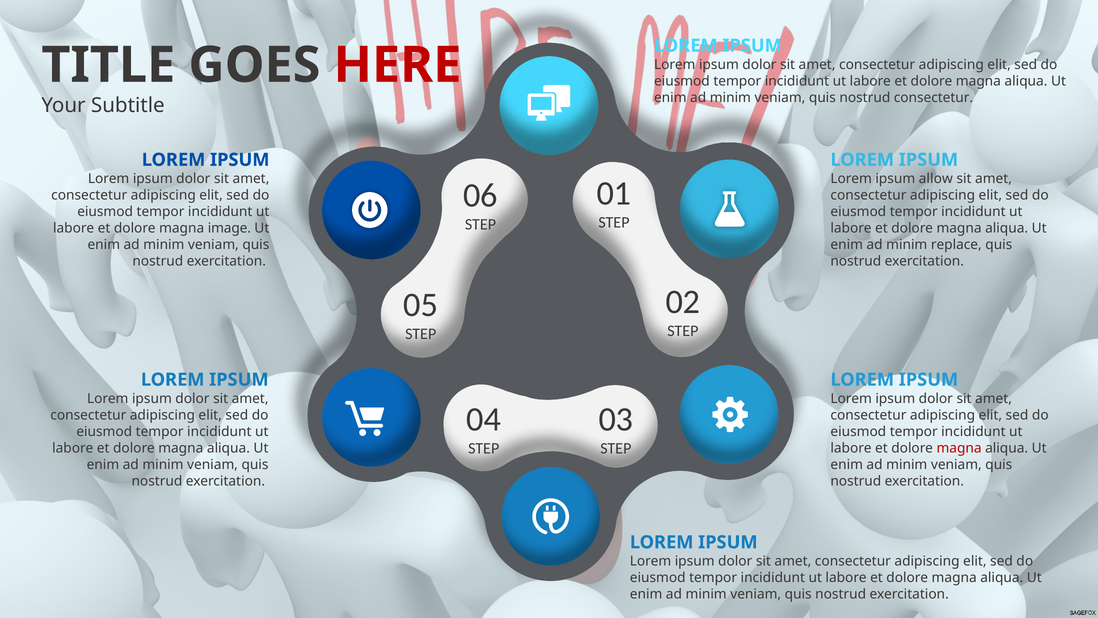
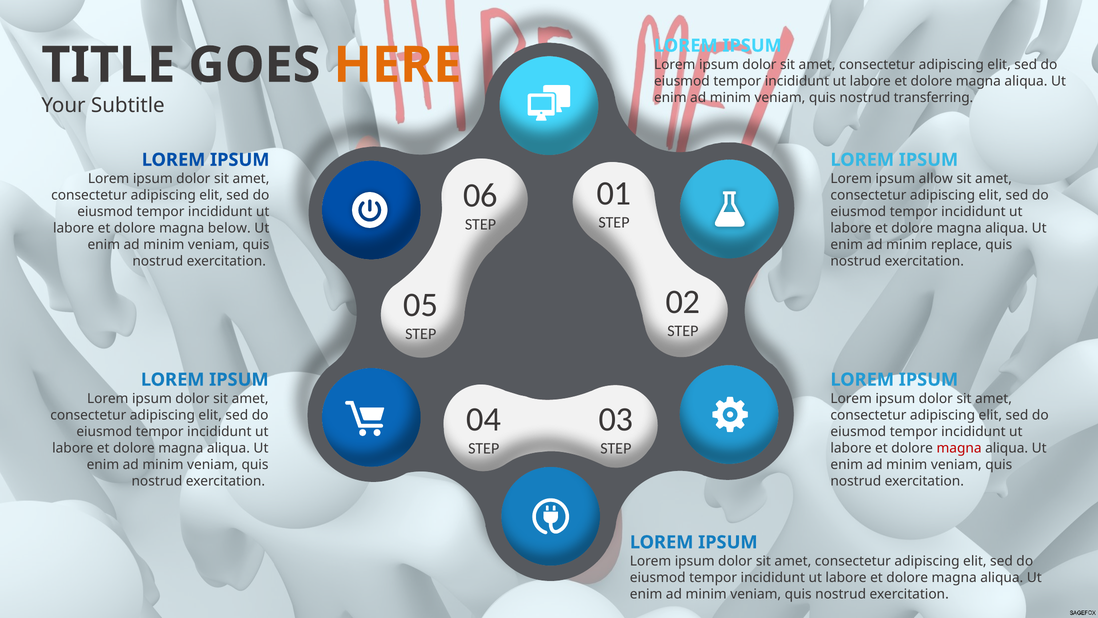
HERE colour: red -> orange
nostrud consectetur: consectetur -> transferring
image: image -> below
